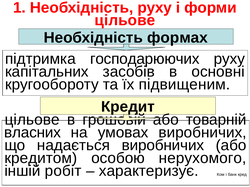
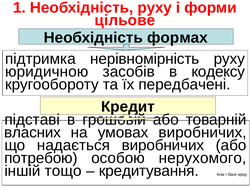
господарюючих: господарюючих -> нерівномірність
капітальних: капітальних -> юридичною
основні: основні -> кодексу
підвищеним: підвищеним -> передбачені
цільове at (32, 120): цільове -> підставі
кредитом: кредитом -> потребою
робіт: робіт -> тощо
характеризує: характеризує -> кредитування
